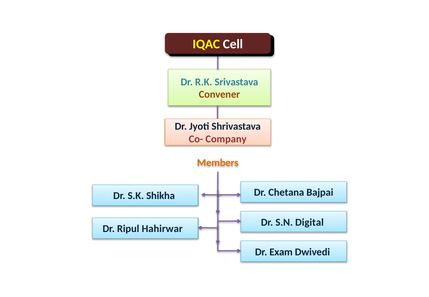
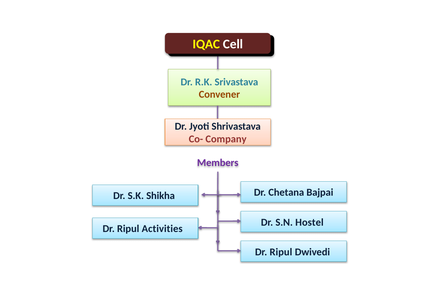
Members colour: orange -> purple
Digital: Digital -> Hostel
Hahirwar: Hahirwar -> Activities
Exam at (281, 252): Exam -> Ripul
